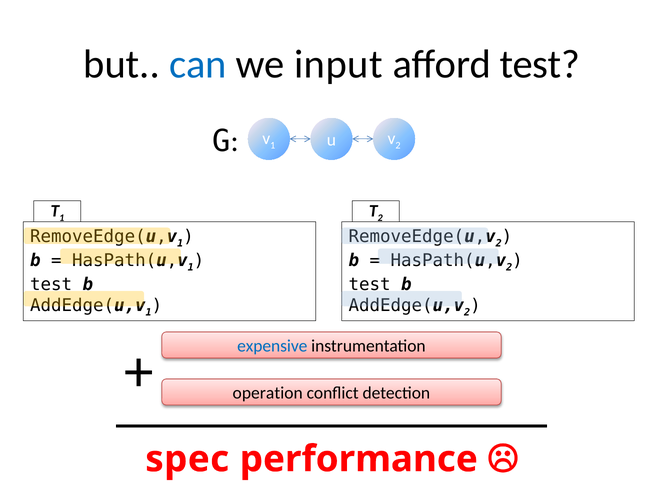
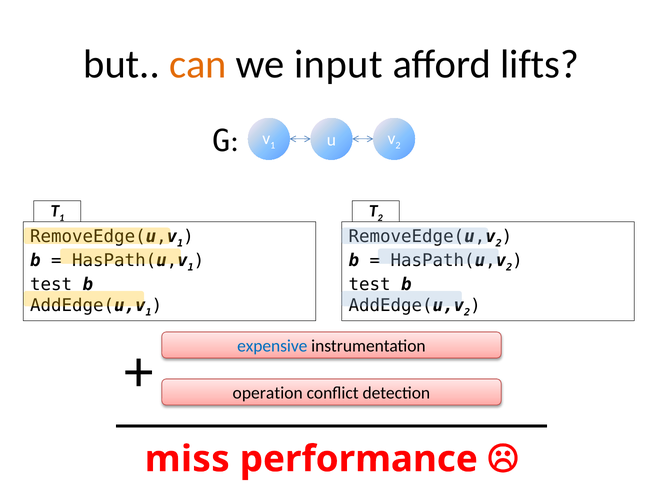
can colour: blue -> orange
afford test: test -> lifts
spec: spec -> miss
